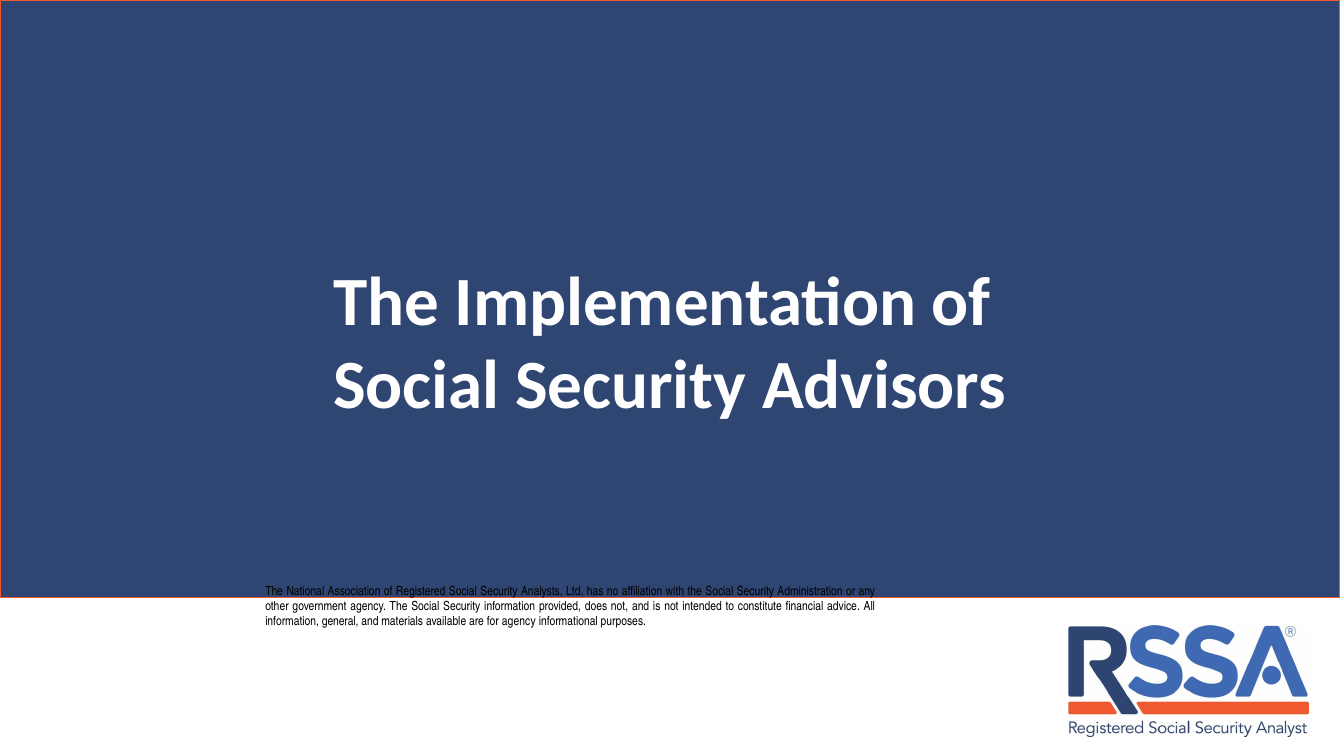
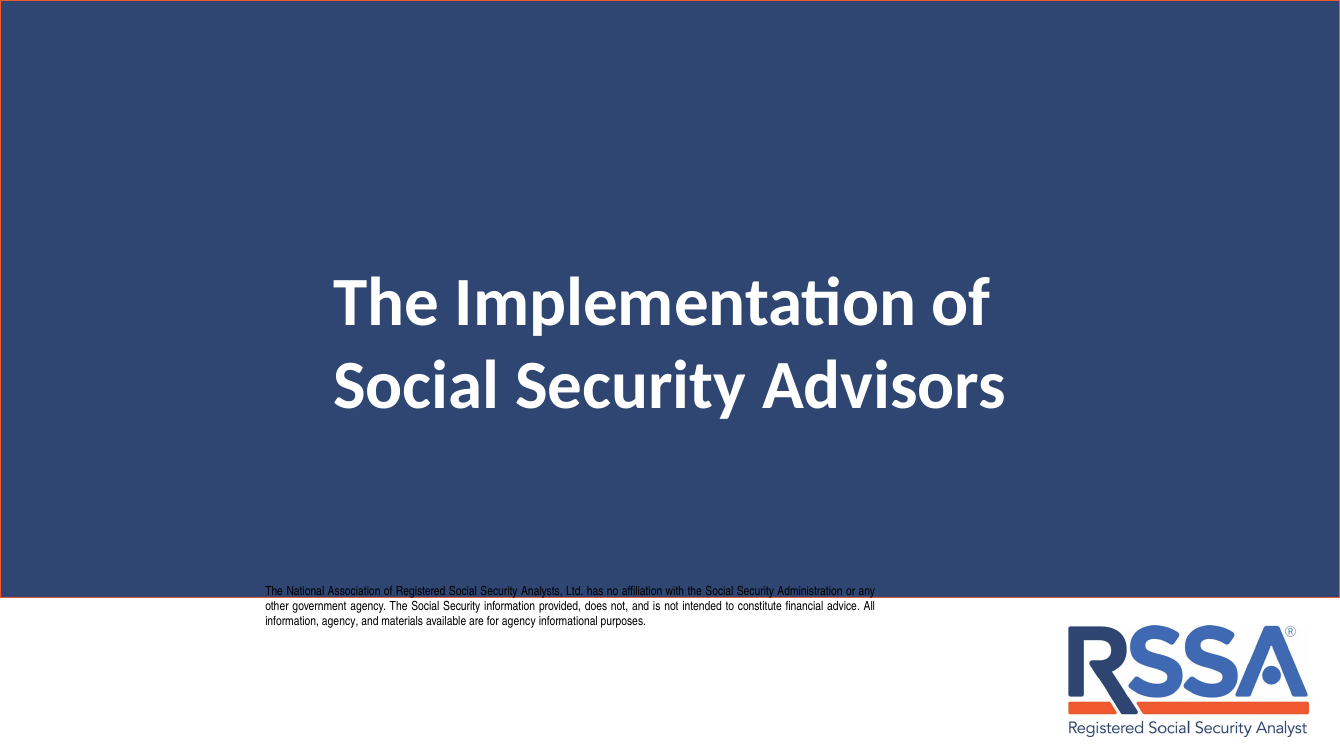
information general: general -> agency
